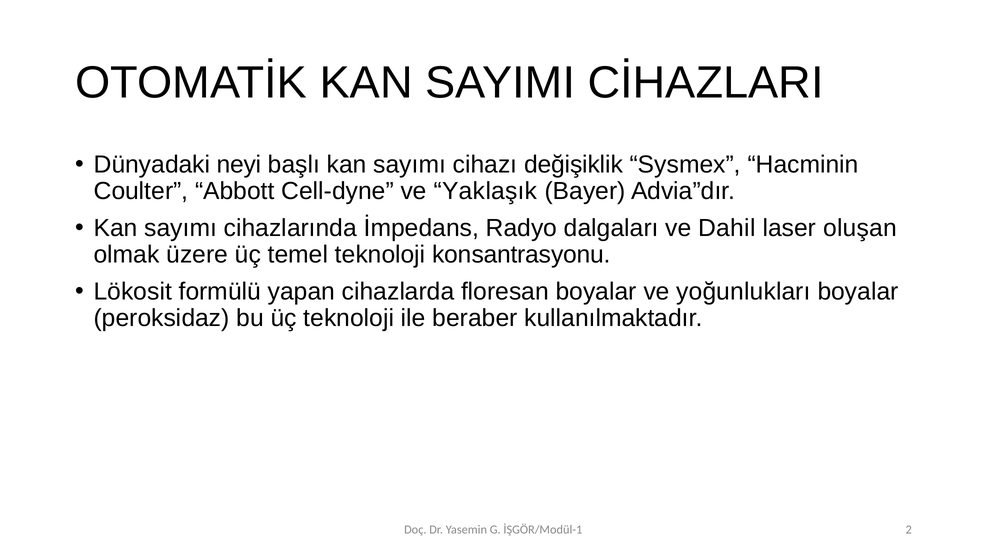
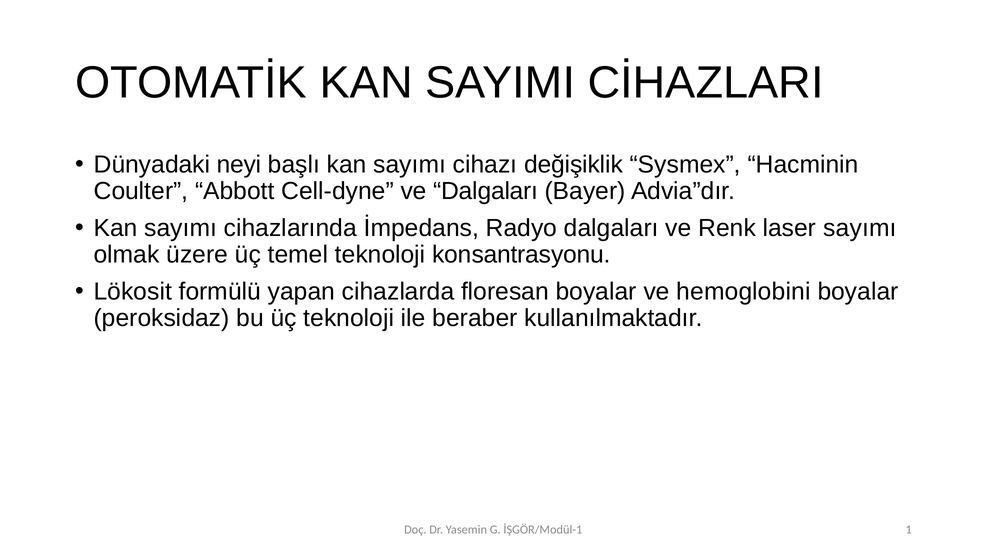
ve Yaklaşık: Yaklaşık -> Dalgaları
Dahil: Dahil -> Renk
laser oluşan: oluşan -> sayımı
yoğunlukları: yoğunlukları -> hemoglobini
2: 2 -> 1
